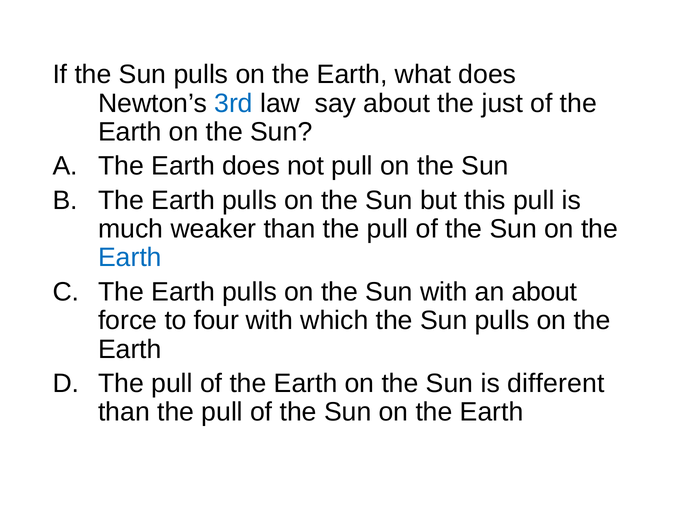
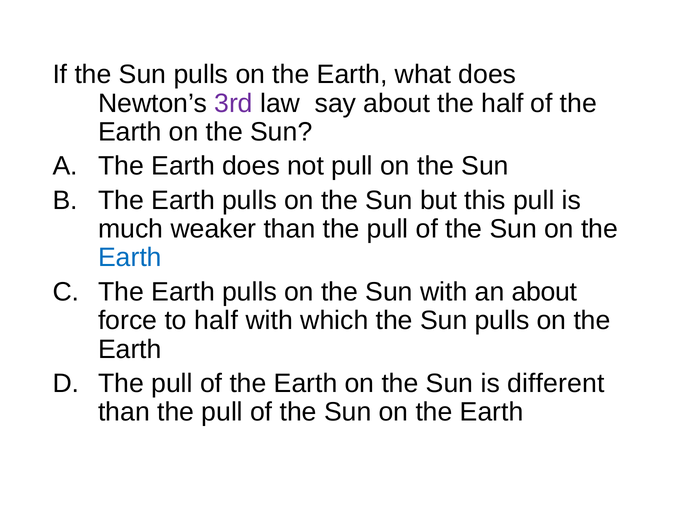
3rd colour: blue -> purple
the just: just -> half
to four: four -> half
